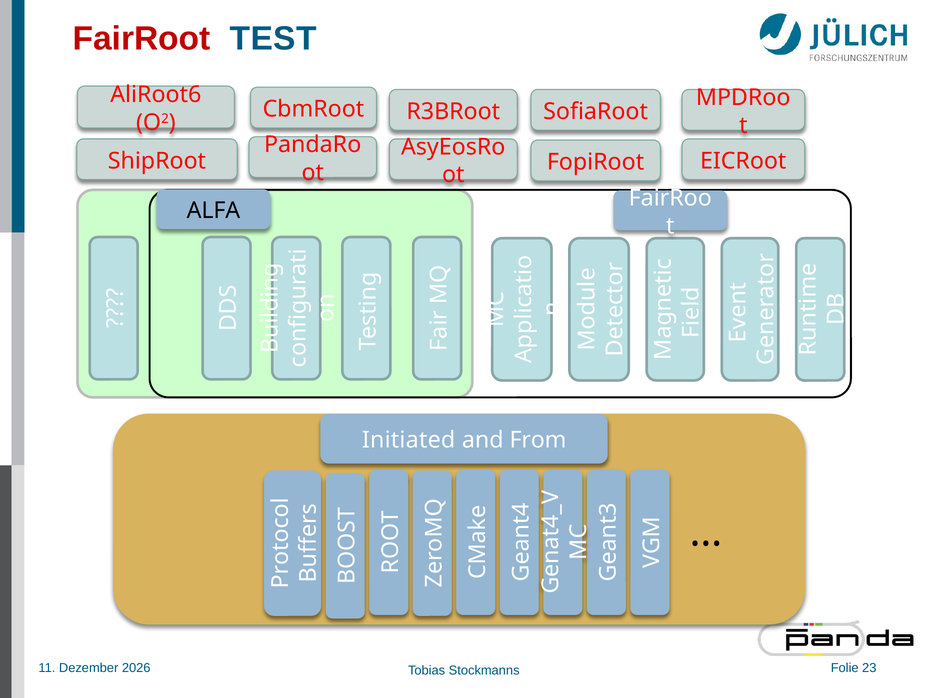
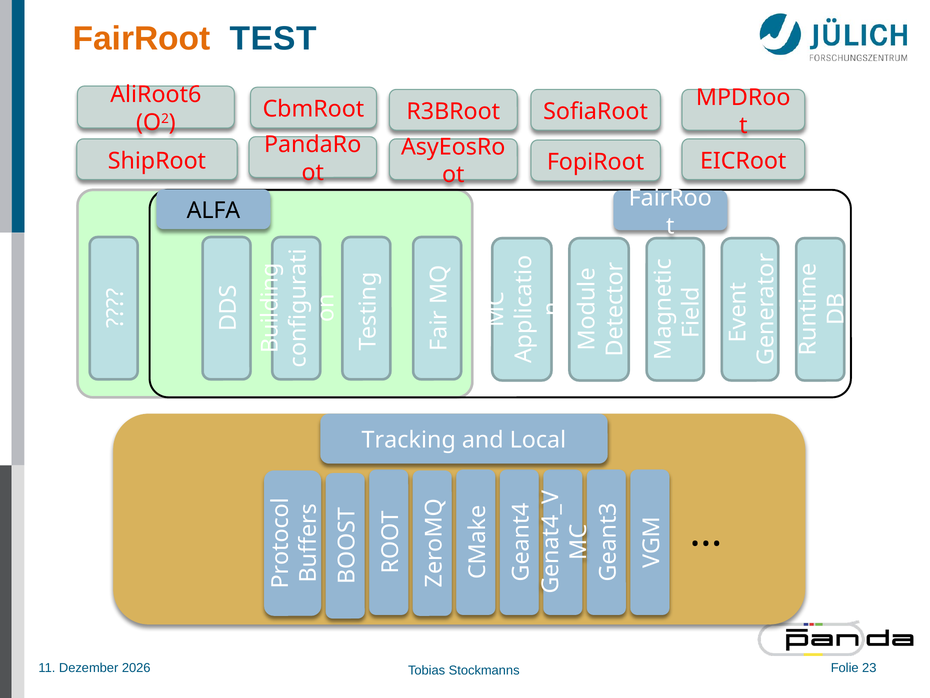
FairRoot colour: red -> orange
Initiated: Initiated -> Tracking
From: From -> Local
